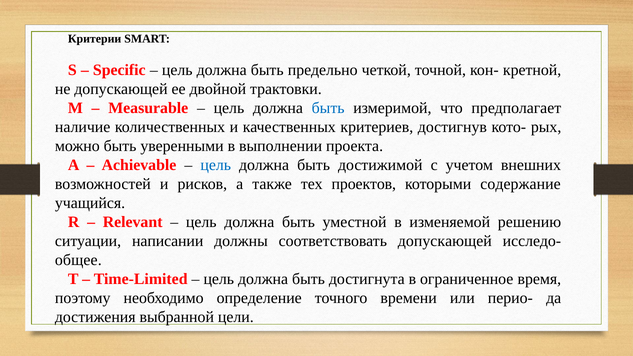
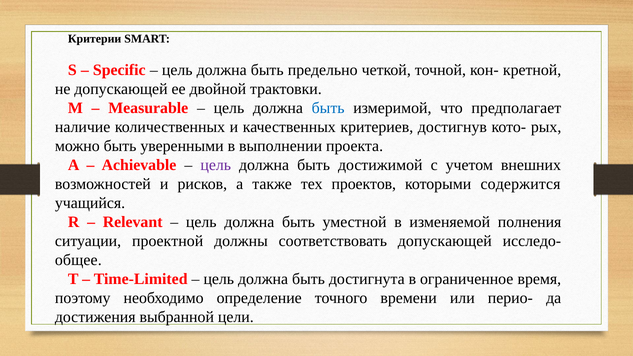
цель at (216, 165) colour: blue -> purple
содержание: содержание -> содержится
решению: решению -> полнения
написании: написании -> проектной
